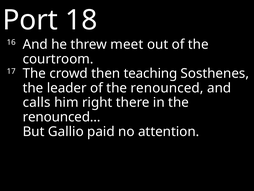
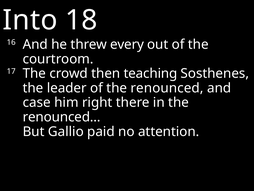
Port: Port -> Into
meet: meet -> every
calls: calls -> case
